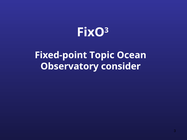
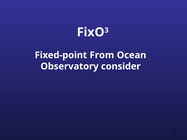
Topic: Topic -> From
